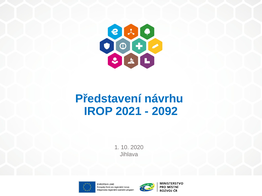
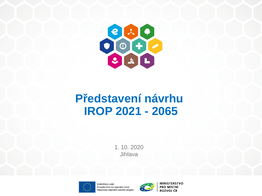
2092: 2092 -> 2065
